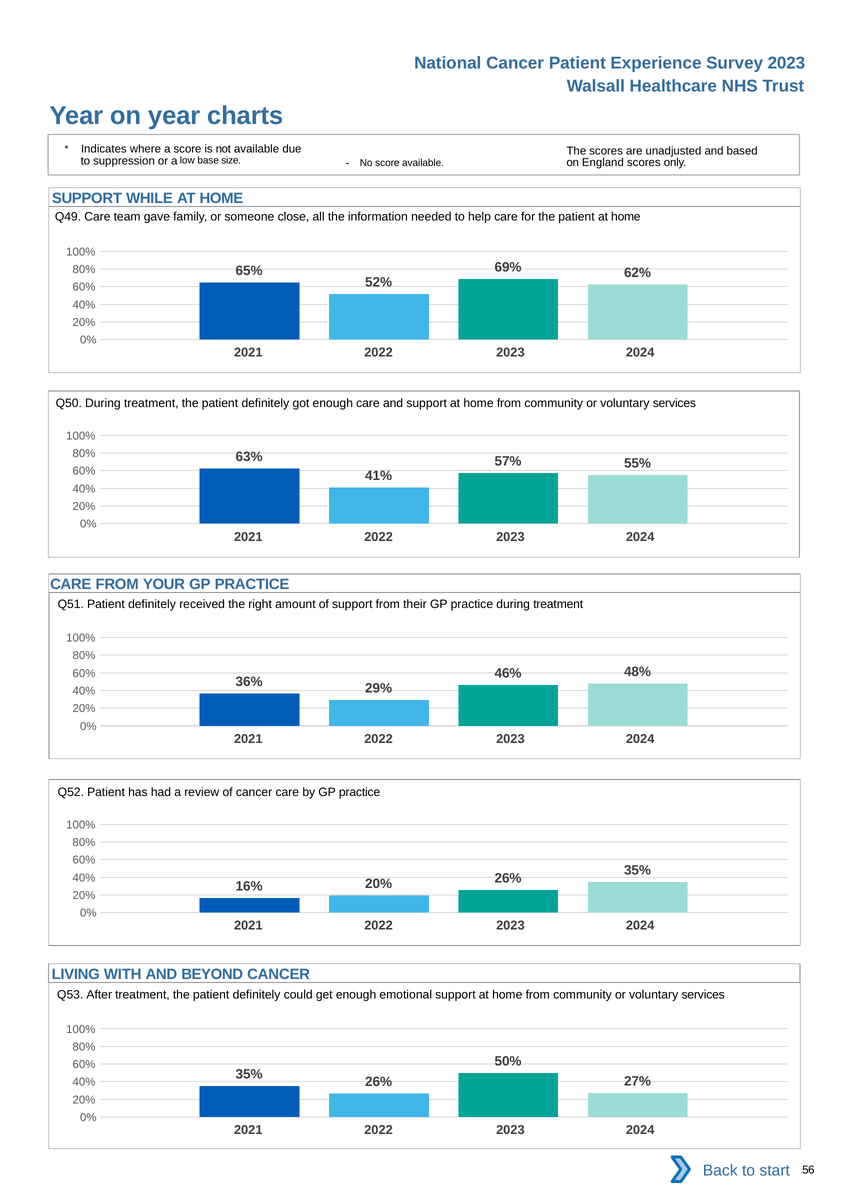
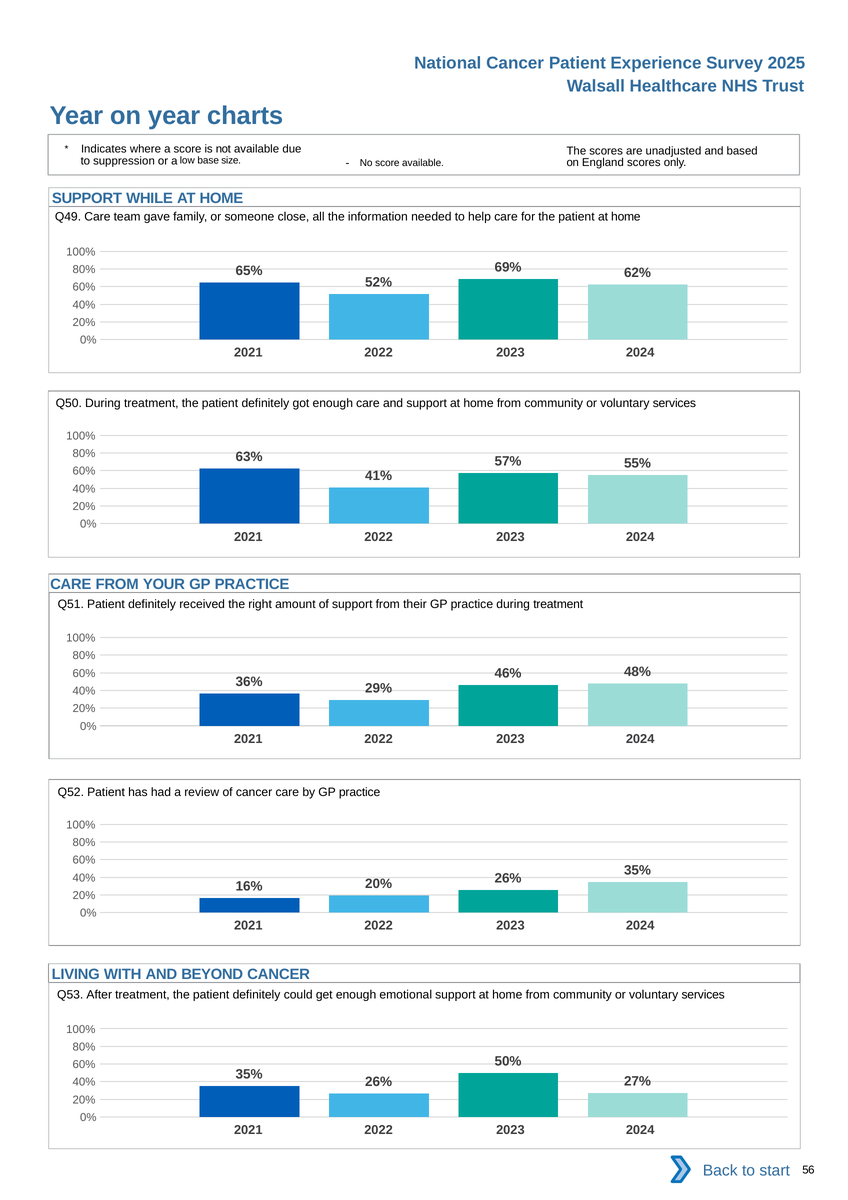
Survey 2023: 2023 -> 2025
